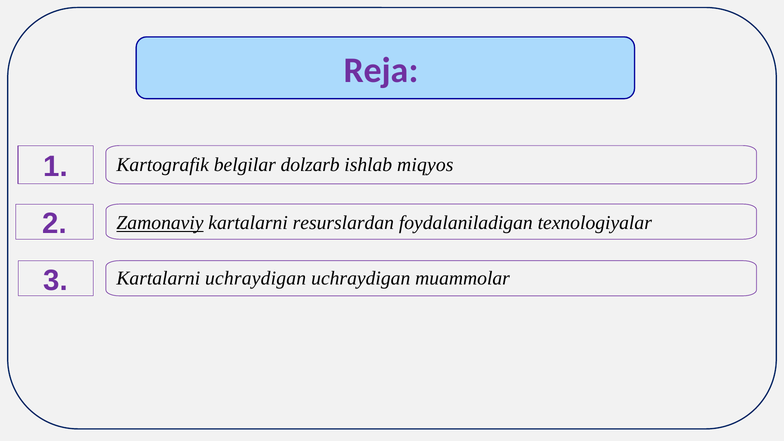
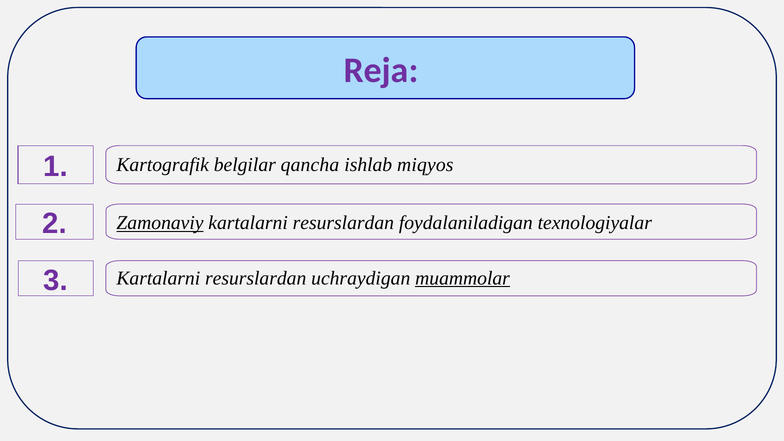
dolzarb: dolzarb -> qancha
uchraydigan at (256, 278): uchraydigan -> resurslardan
muammolar underline: none -> present
